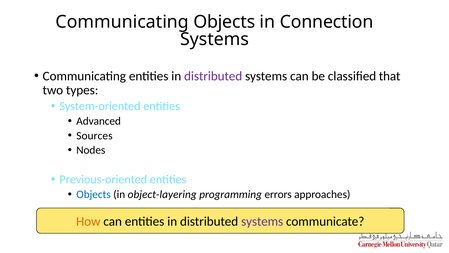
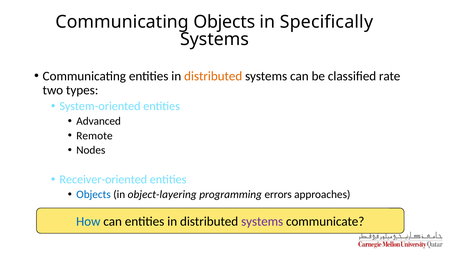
Connection: Connection -> Specifically
distributed at (213, 76) colour: purple -> orange
that: that -> rate
Sources: Sources -> Remote
Previous-oriented: Previous-oriented -> Receiver-oriented
How colour: orange -> blue
